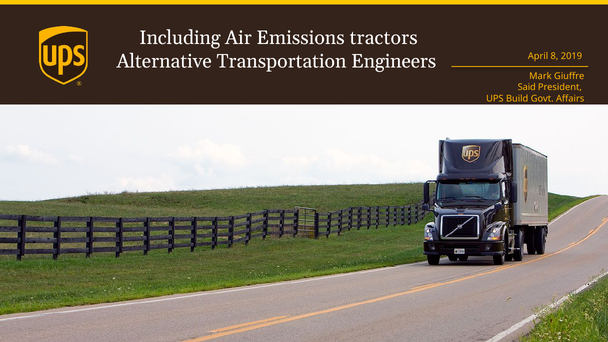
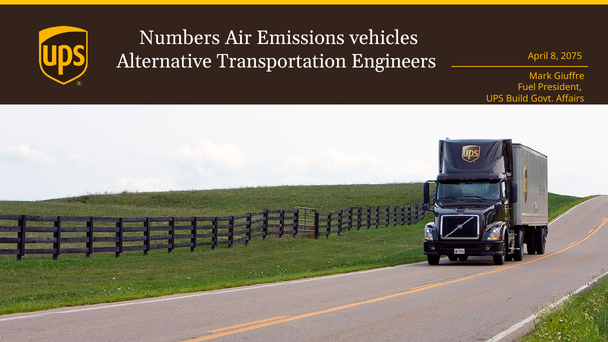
Including: Including -> Numbers
tractors: tractors -> vehicles
2019: 2019 -> 2075
Said: Said -> Fuel
